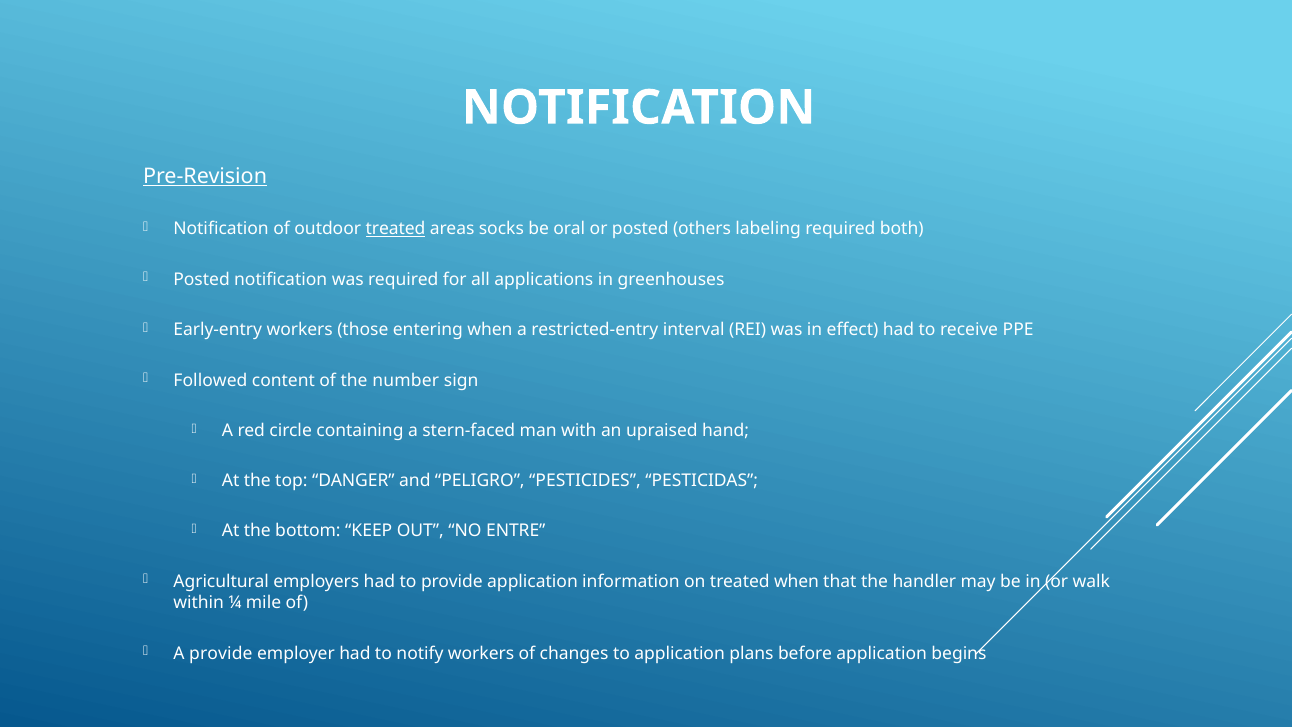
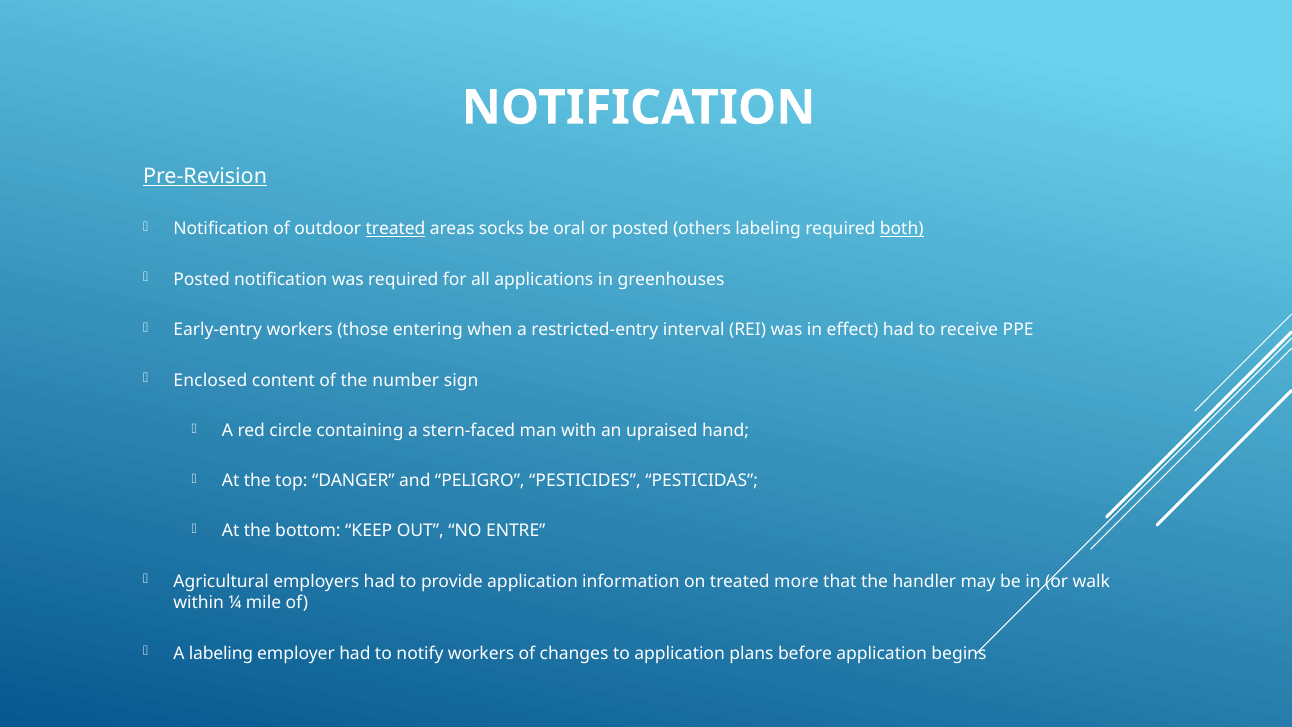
both underline: none -> present
Followed: Followed -> Enclosed
treated when: when -> more
A provide: provide -> labeling
